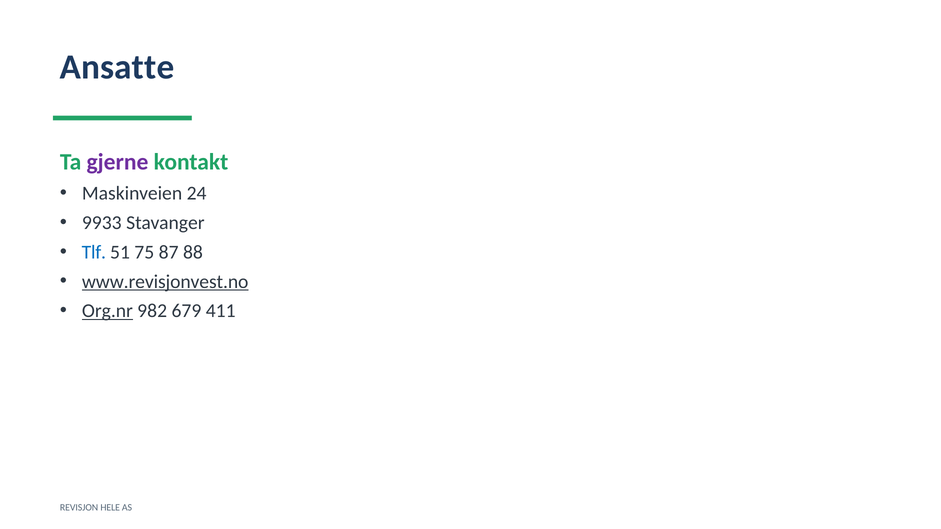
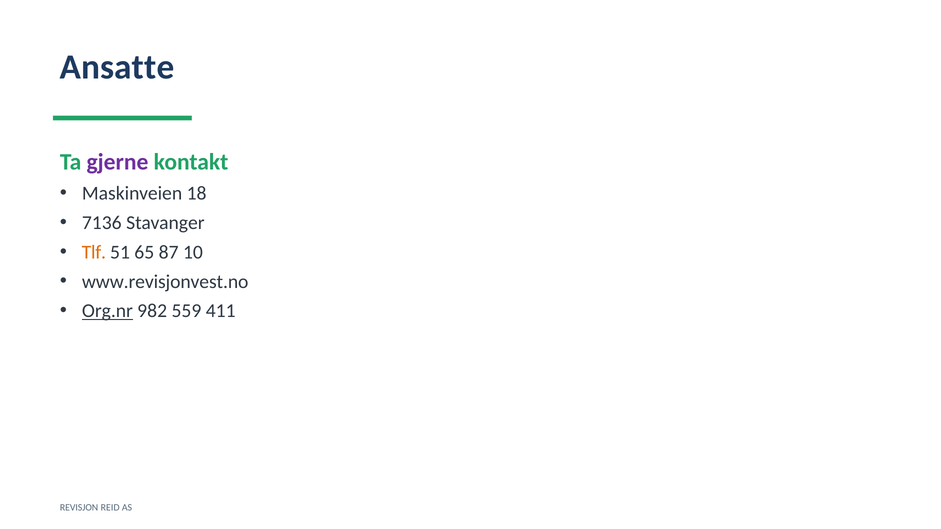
24: 24 -> 18
9933: 9933 -> 7136
Tlf colour: blue -> orange
75: 75 -> 65
88: 88 -> 10
www.revisjonvest.no underline: present -> none
679: 679 -> 559
HELE: HELE -> REID
